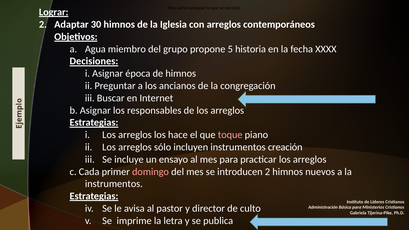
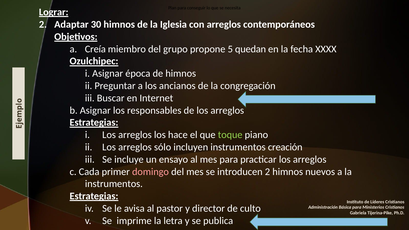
Agua: Agua -> Creía
historia: historia -> quedan
Decisiones: Decisiones -> Ozulchipec
toque colour: pink -> light green
